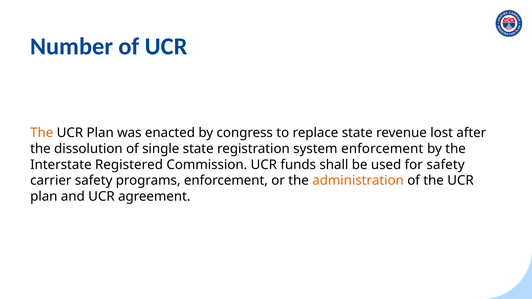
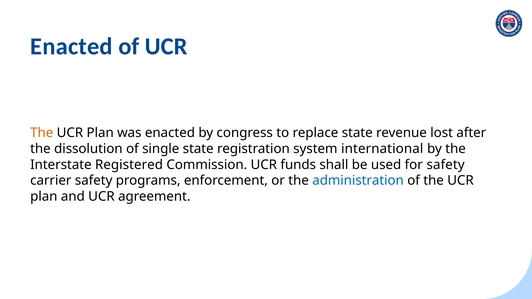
Number at (72, 47): Number -> Enacted
system enforcement: enforcement -> international
administration colour: orange -> blue
